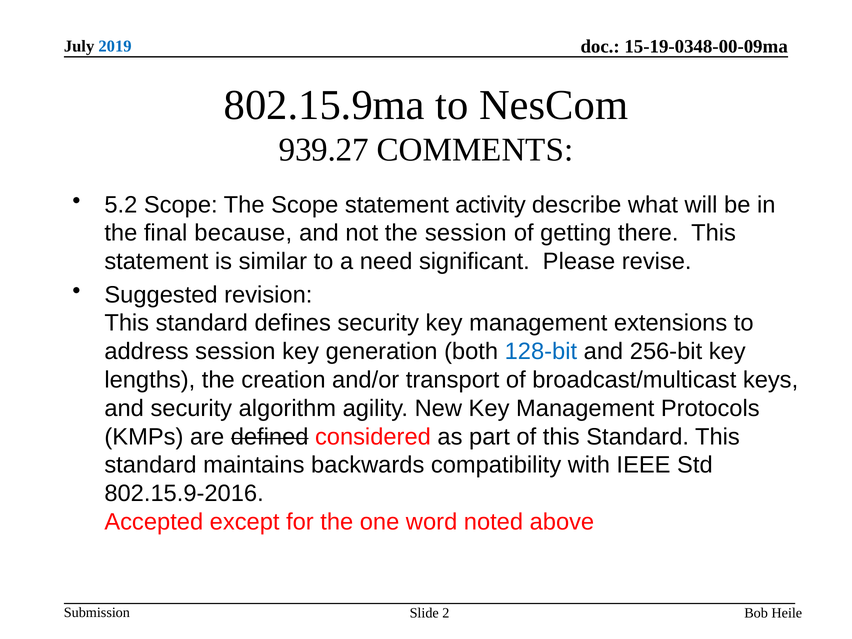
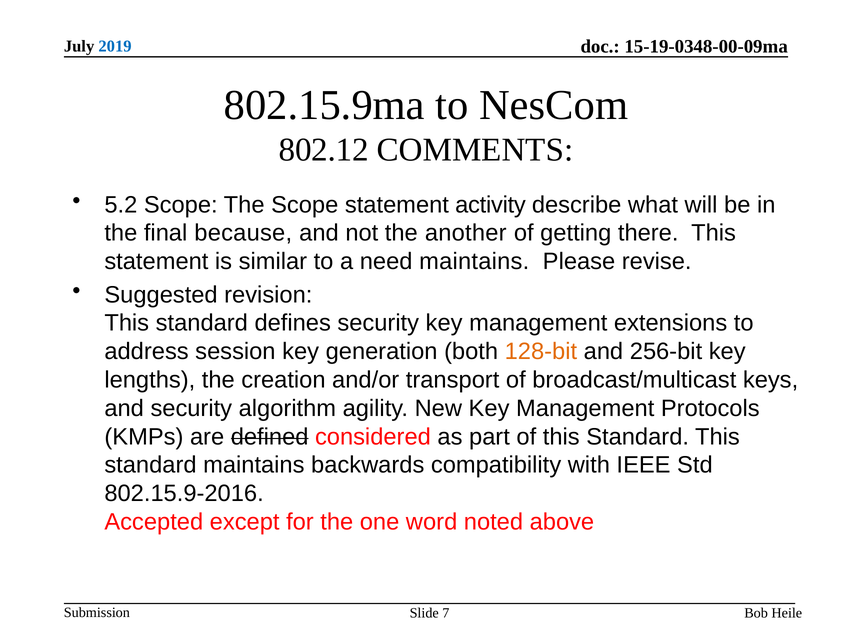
939.27: 939.27 -> 802.12
the session: session -> another
need significant: significant -> maintains
128-bit colour: blue -> orange
2: 2 -> 7
